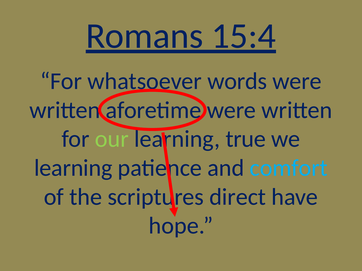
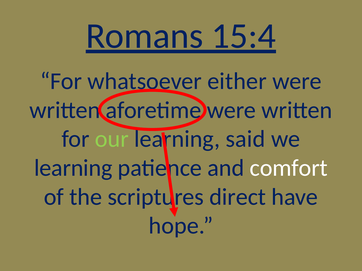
words: words -> either
true: true -> said
comfort colour: light blue -> white
